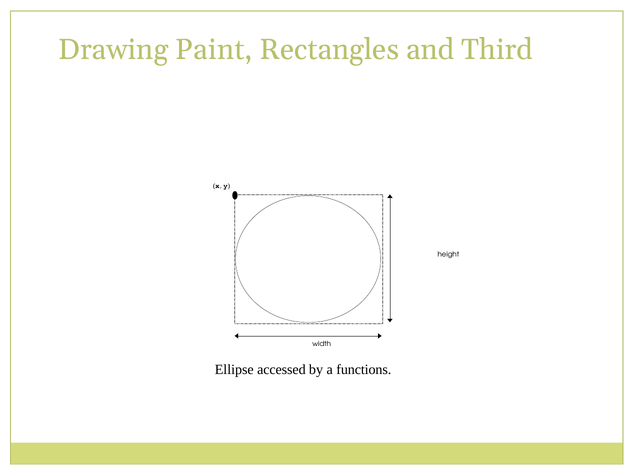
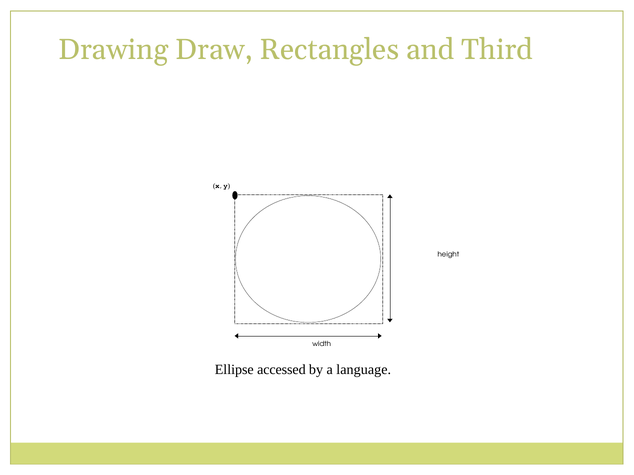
Paint: Paint -> Draw
functions: functions -> language
